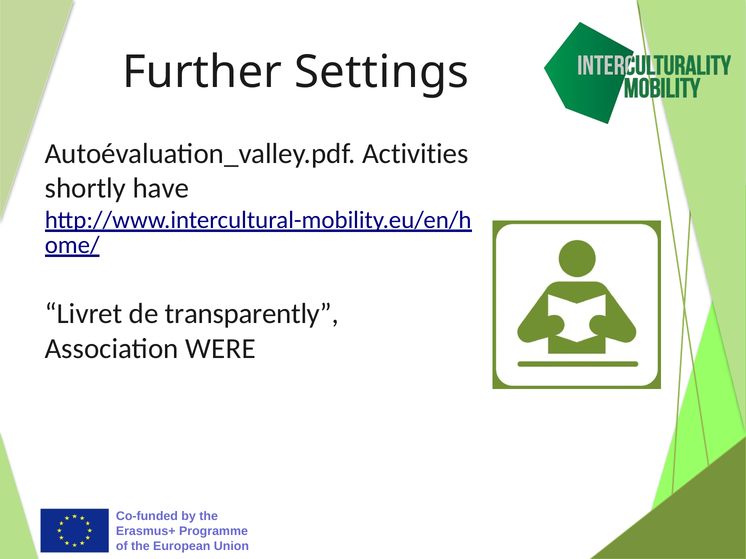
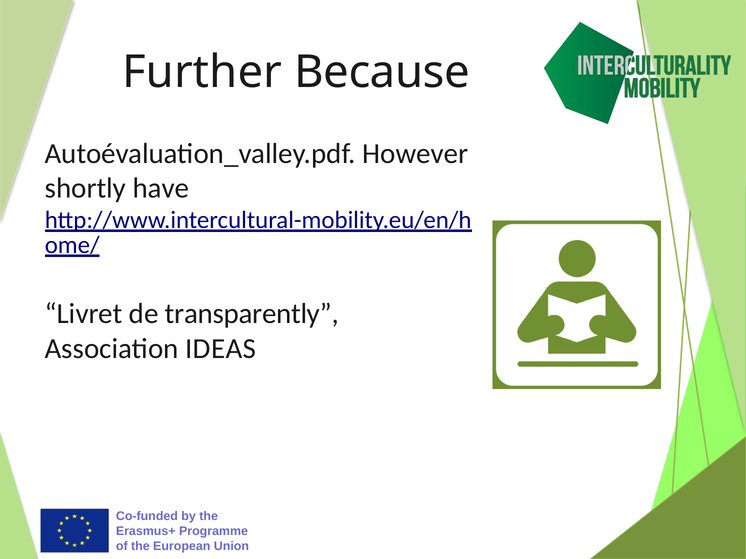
Settings: Settings -> Because
Activities: Activities -> However
WERE: WERE -> IDEAS
